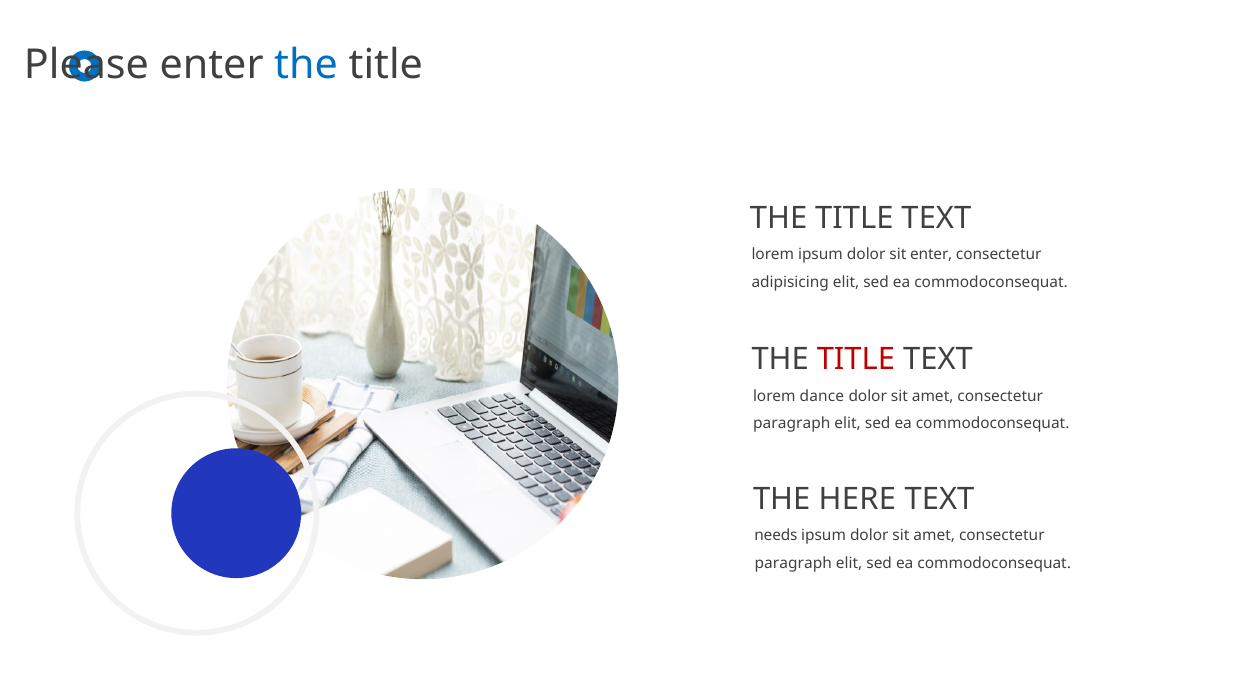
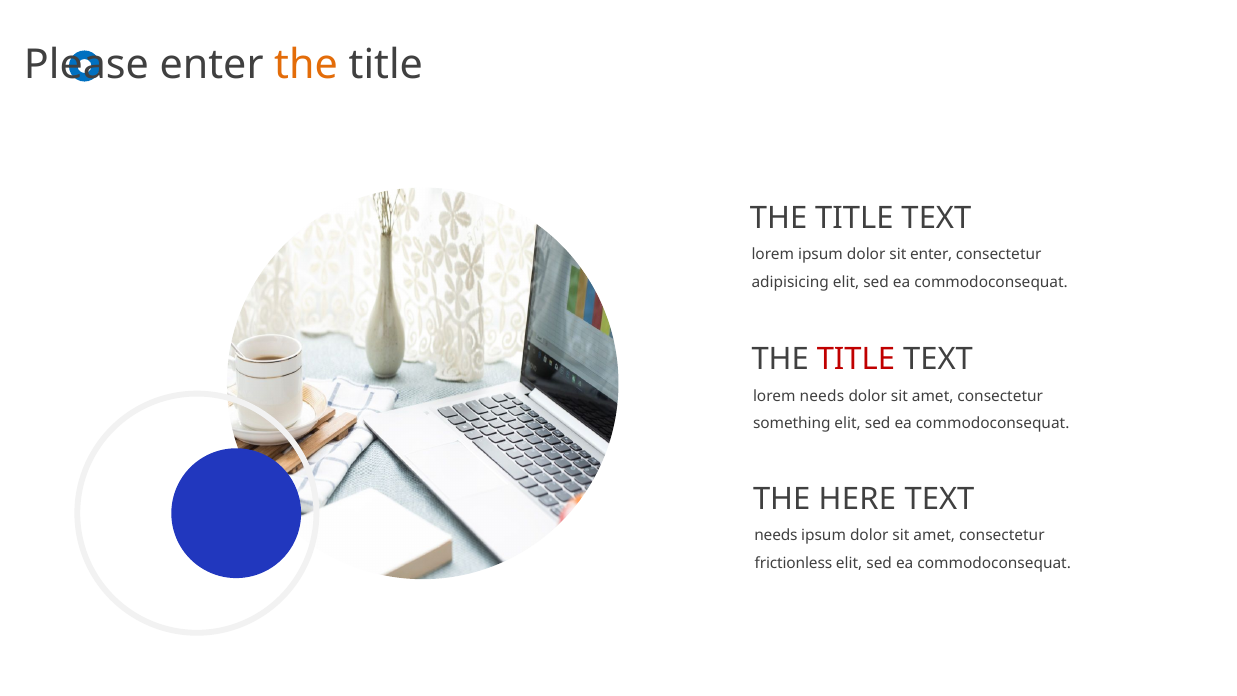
the at (306, 64) colour: blue -> orange
lorem dance: dance -> needs
paragraph at (792, 424): paragraph -> something
paragraph at (793, 563): paragraph -> frictionless
